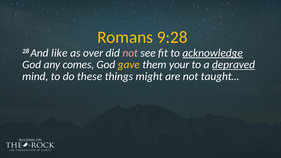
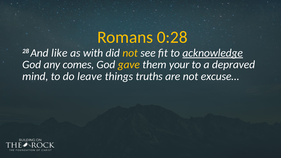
9:28: 9:28 -> 0:28
over: over -> with
not at (130, 53) colour: pink -> yellow
depraved underline: present -> none
these: these -> leave
might: might -> truths
taught…: taught… -> excuse…
